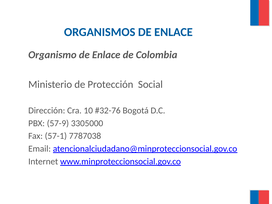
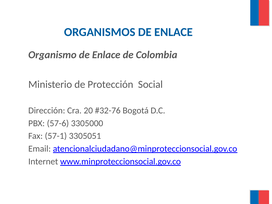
10: 10 -> 20
57-9: 57-9 -> 57-6
7787038: 7787038 -> 3305051
